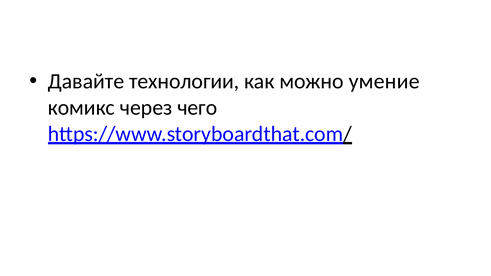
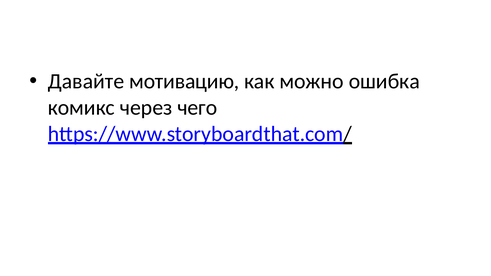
технологии: технологии -> мотивацию
умение: умение -> ошибка
